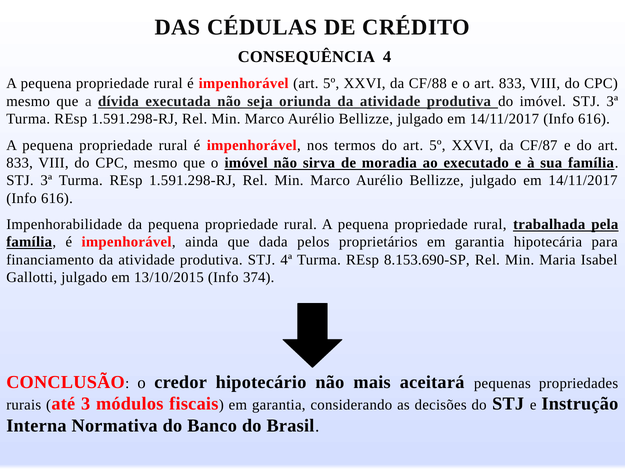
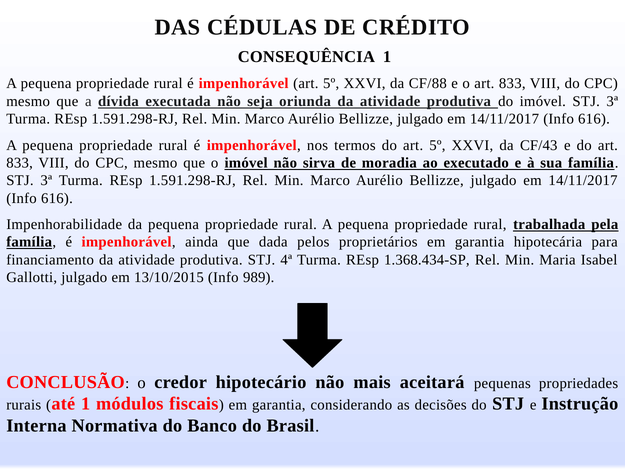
CONSEQUÊNCIA 4: 4 -> 1
CF/87: CF/87 -> CF/43
8.153.690-SP: 8.153.690-SP -> 1.368.434-SP
374: 374 -> 989
até 3: 3 -> 1
